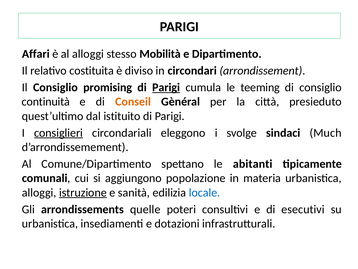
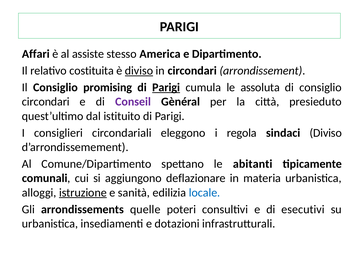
al alloggi: alloggi -> assiste
Mobilità: Mobilità -> America
diviso at (139, 71) underline: none -> present
teeming: teeming -> assoluta
continuità at (46, 102): continuità -> circondari
Conseil colour: orange -> purple
consiglieri underline: present -> none
svolge: svolge -> regola
sindaci Much: Much -> Diviso
popolazione: popolazione -> deflazionare
